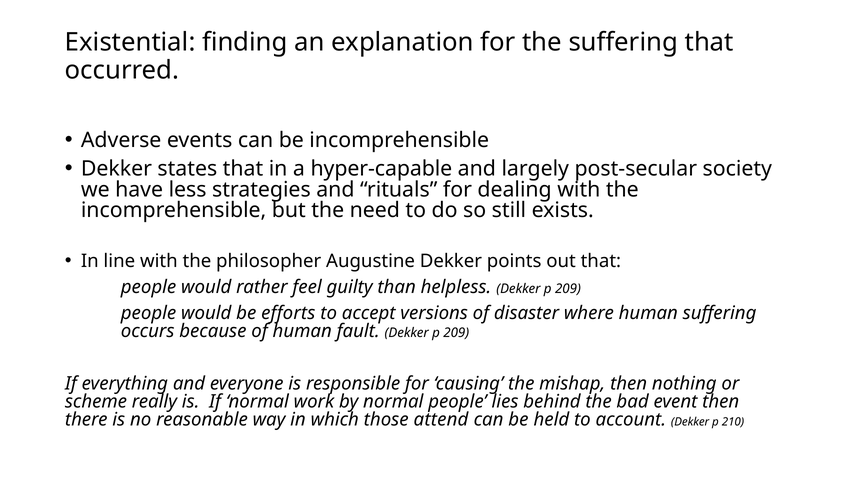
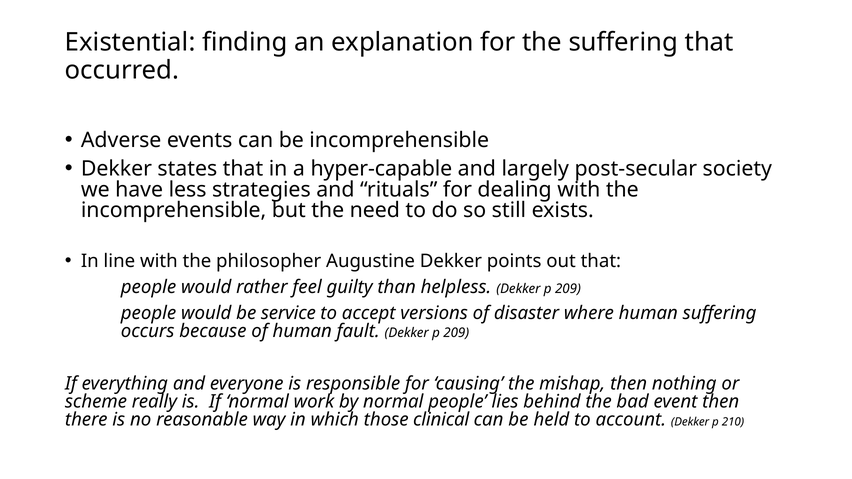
efforts: efforts -> service
attend: attend -> clinical
